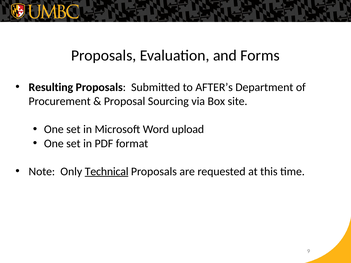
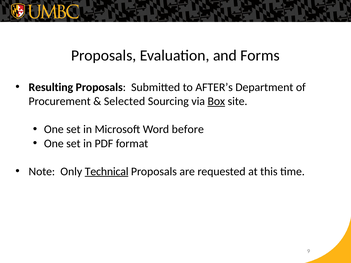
Proposal: Proposal -> Selected
Box underline: none -> present
upload: upload -> before
